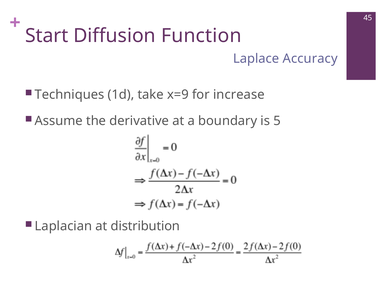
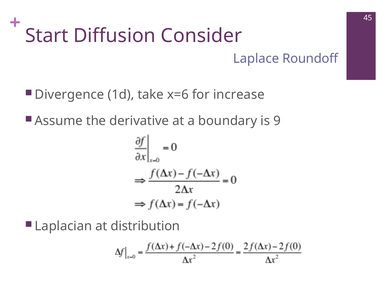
Function: Function -> Consider
Accuracy: Accuracy -> Roundoff
Techniques: Techniques -> Divergence
x=9: x=9 -> x=6
5: 5 -> 9
